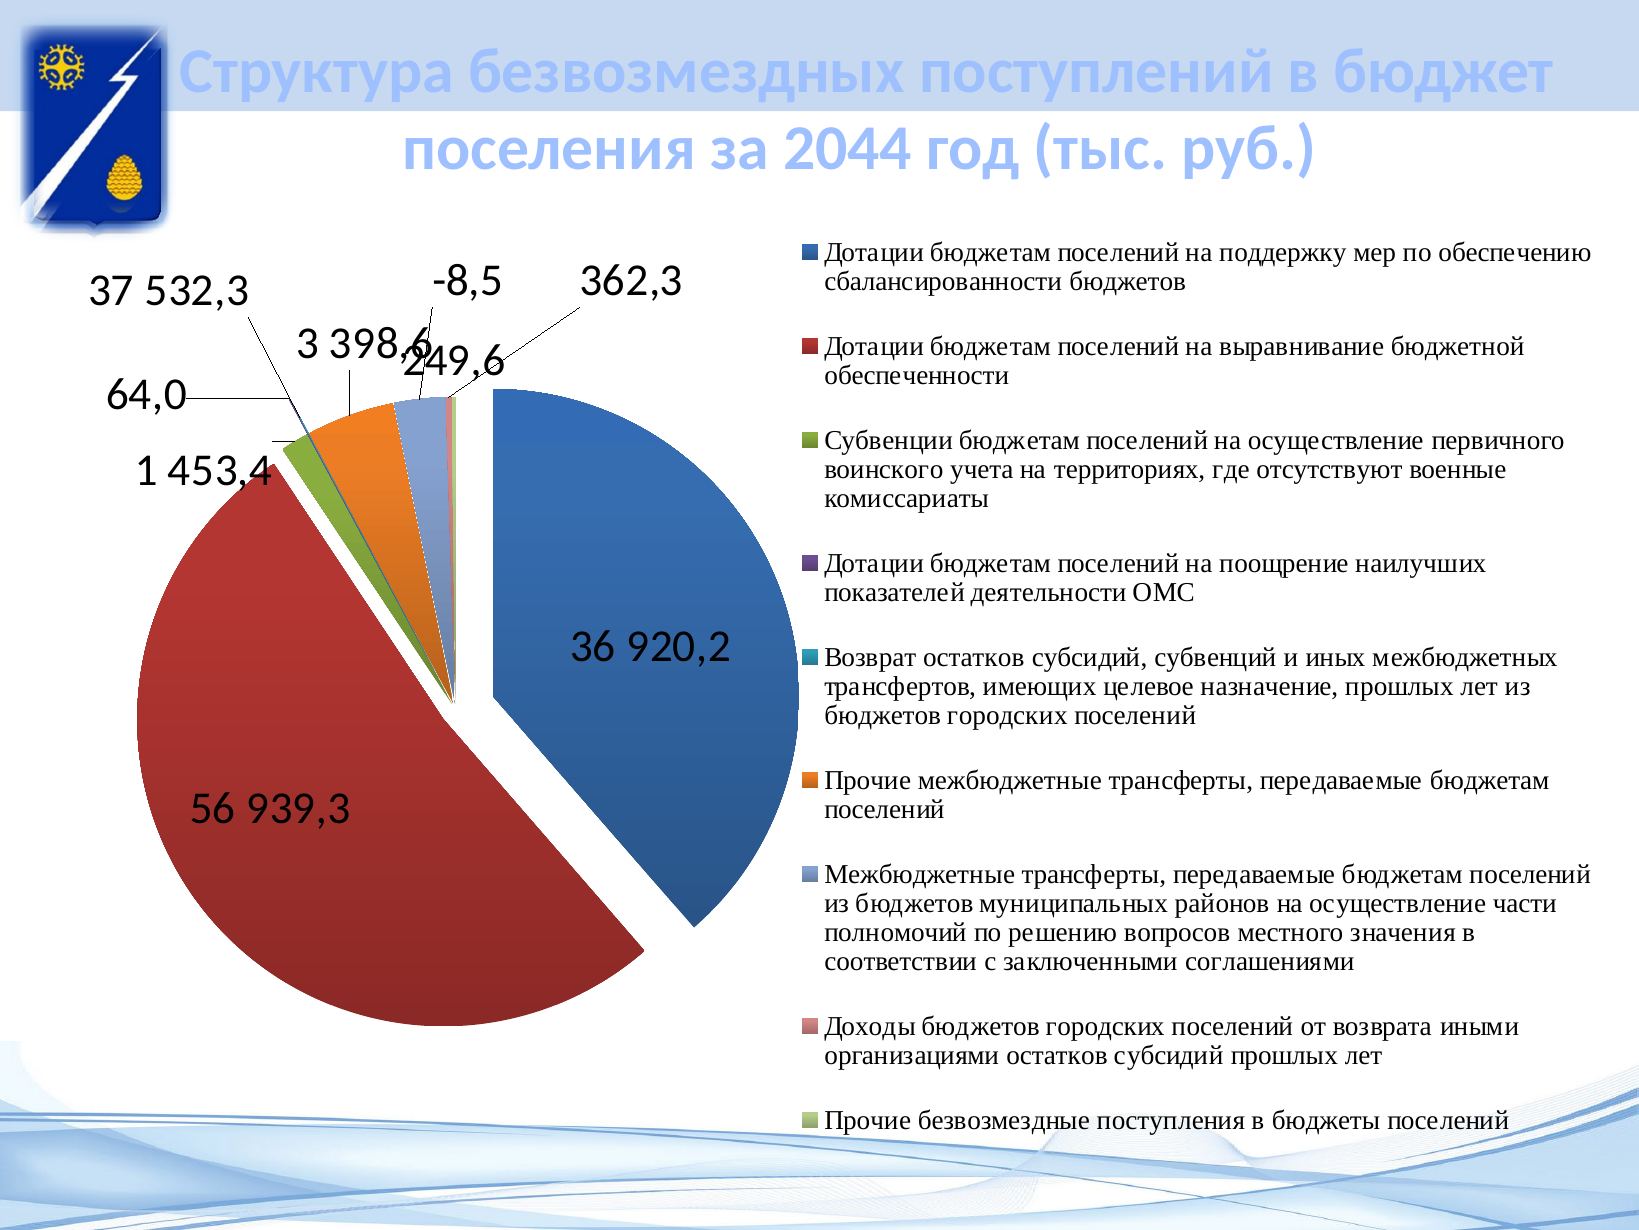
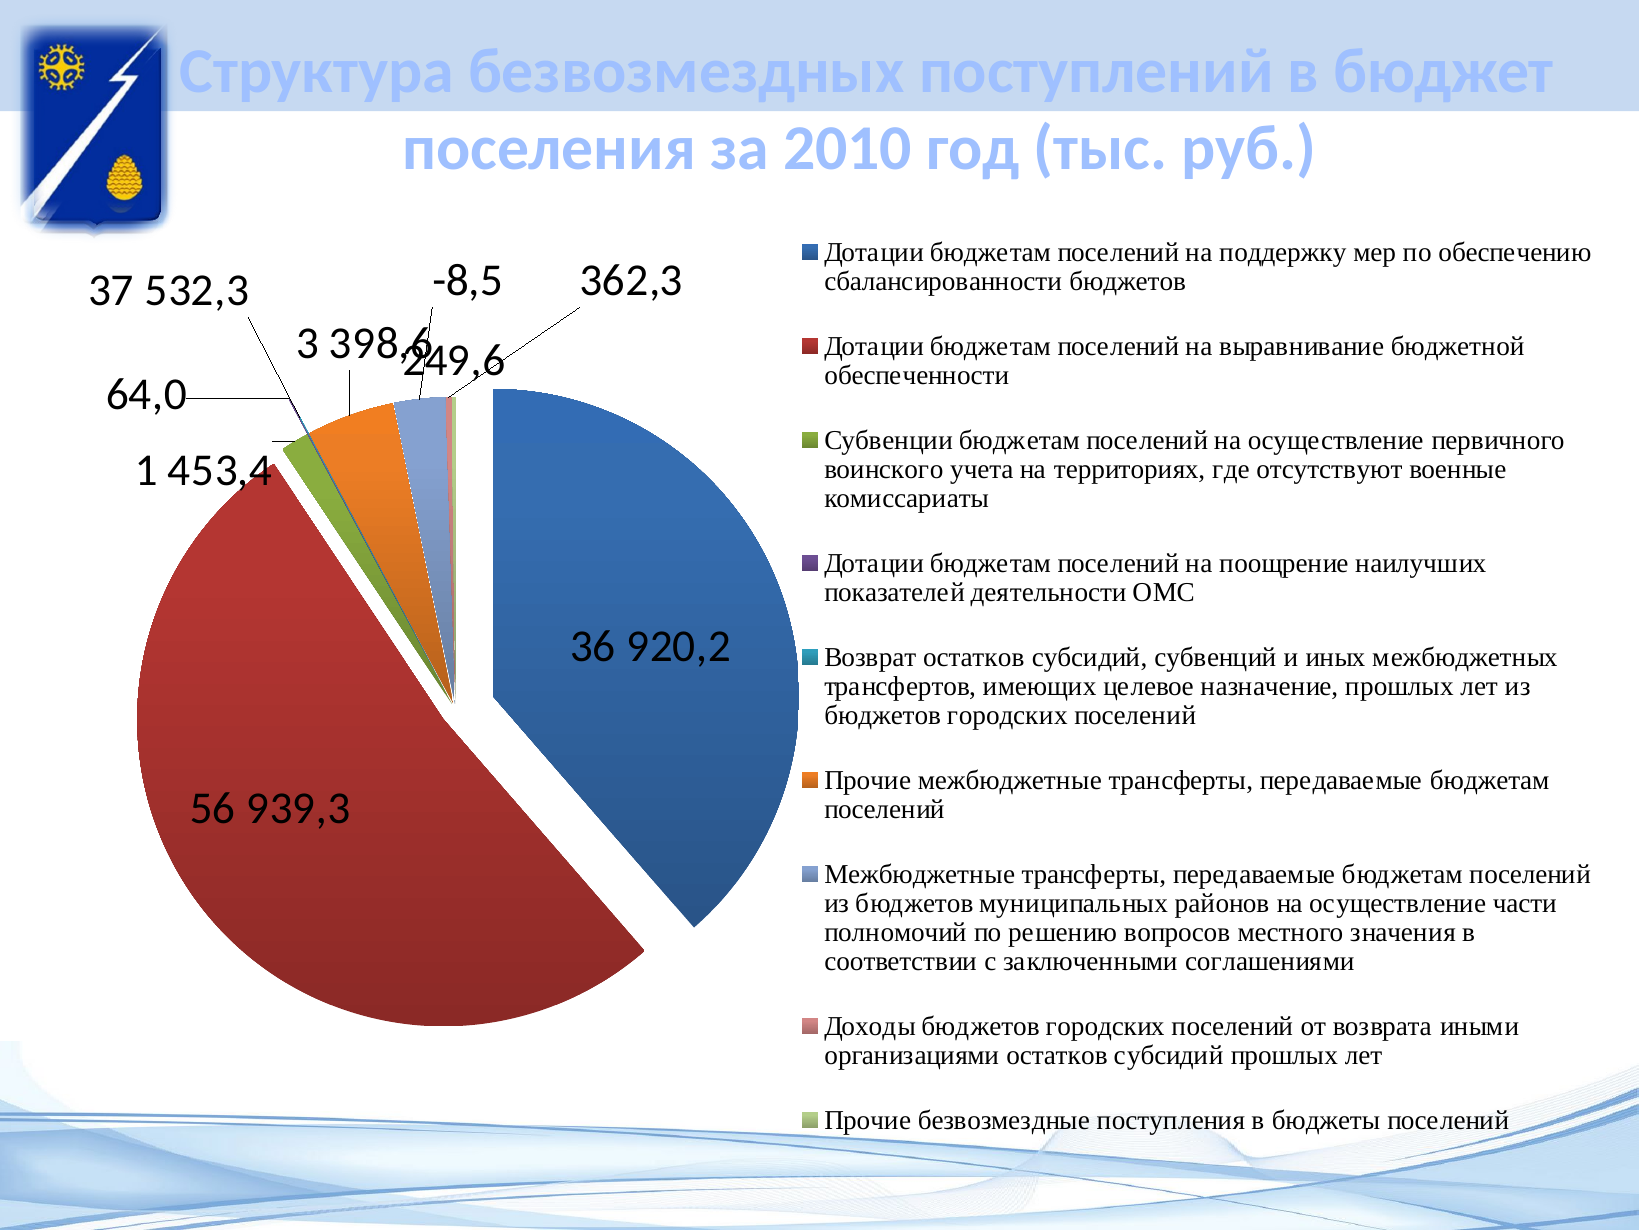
2044: 2044 -> 2010
